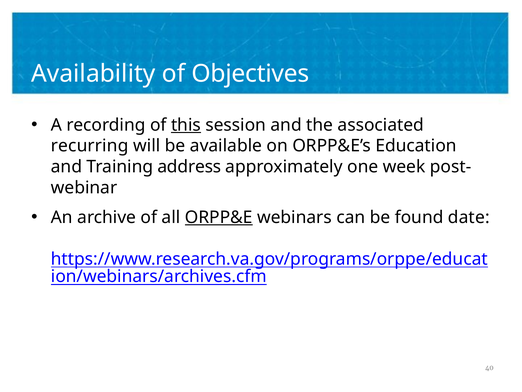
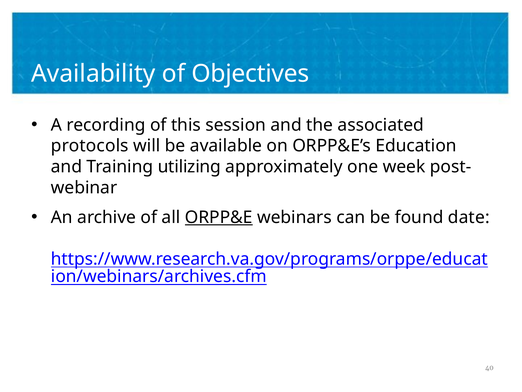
this underline: present -> none
recurring: recurring -> protocols
address: address -> utilizing
